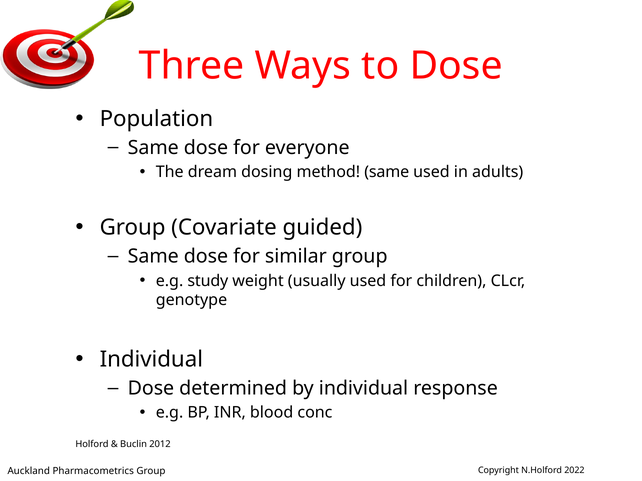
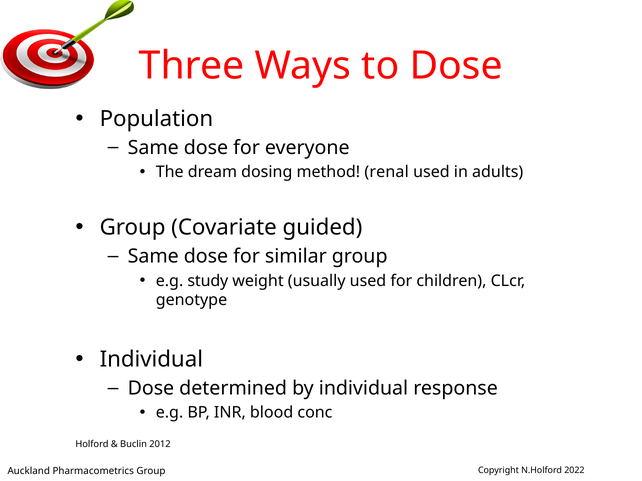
method same: same -> renal
